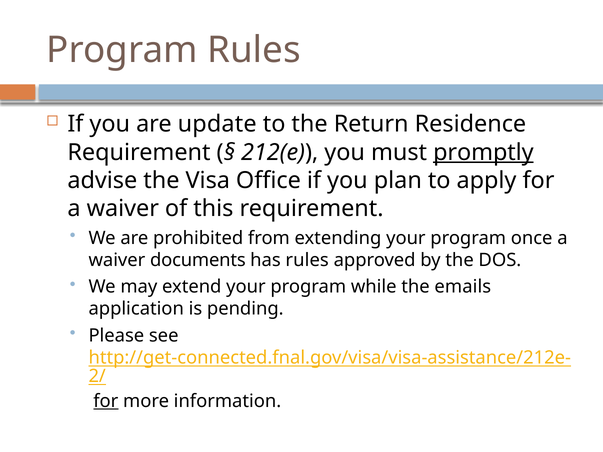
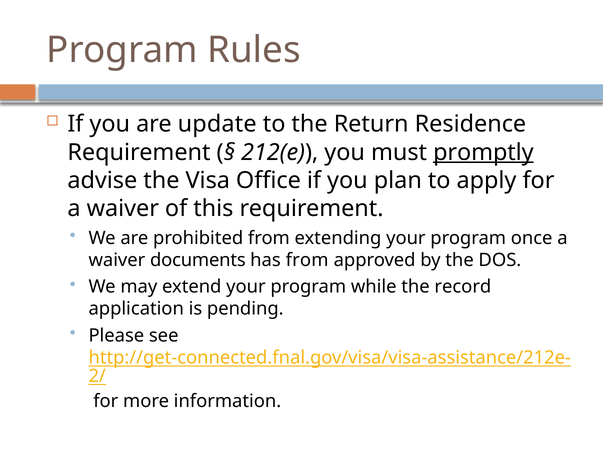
has rules: rules -> from
emails: emails -> record
for at (106, 401) underline: present -> none
